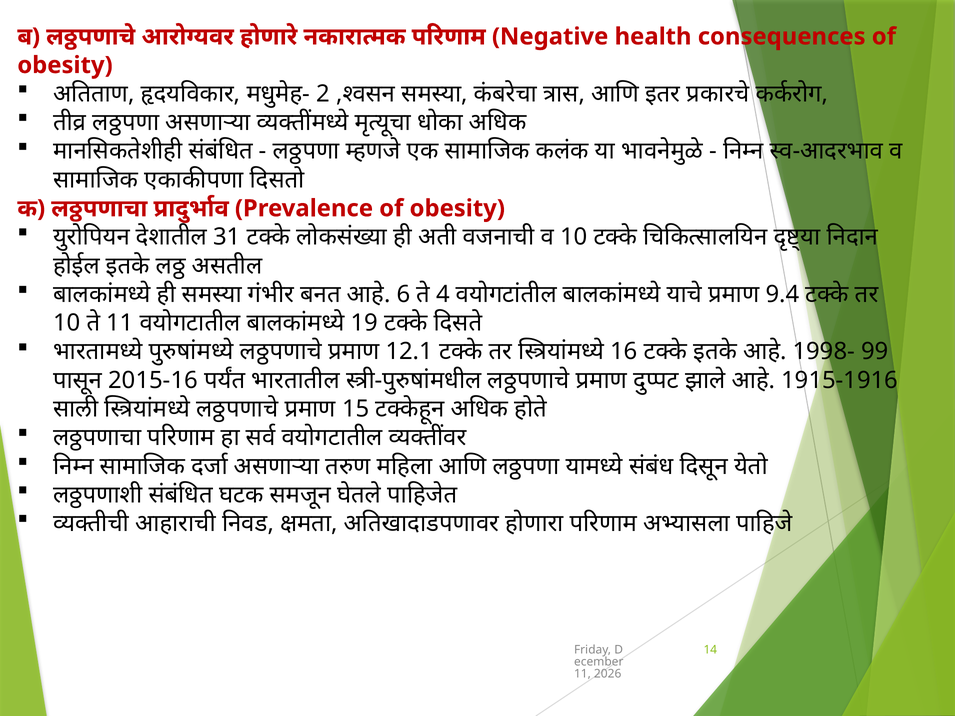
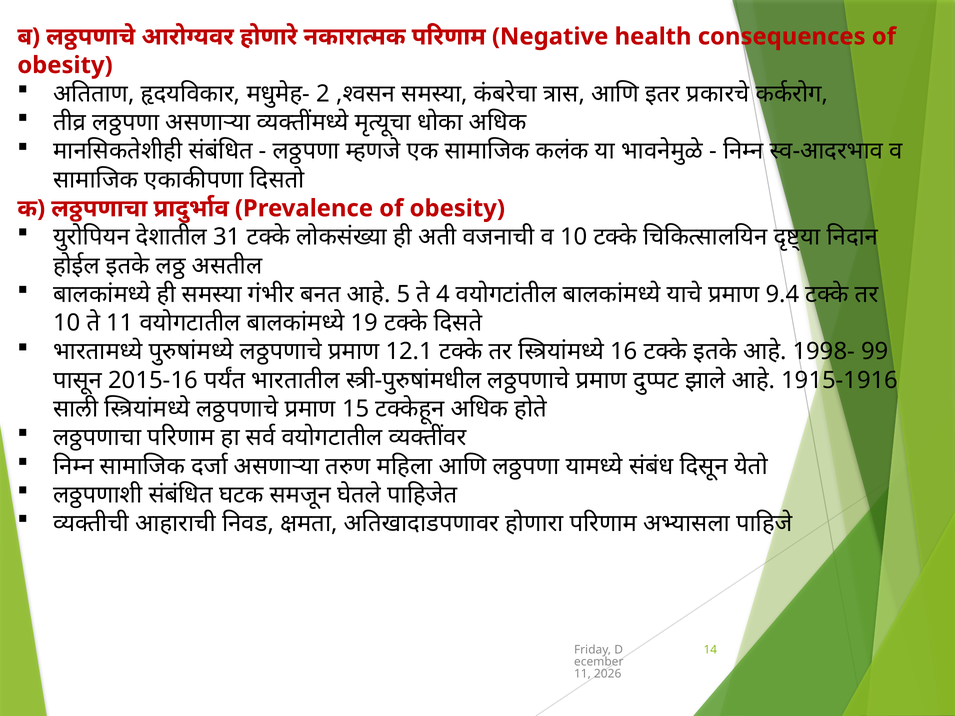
6: 6 -> 5
